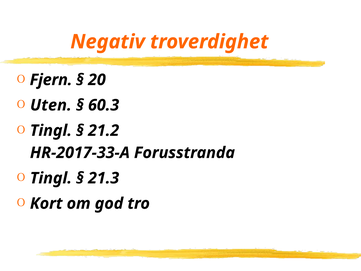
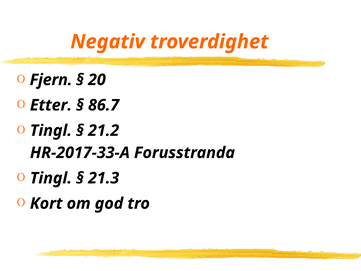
Uten: Uten -> Etter
60.3: 60.3 -> 86.7
